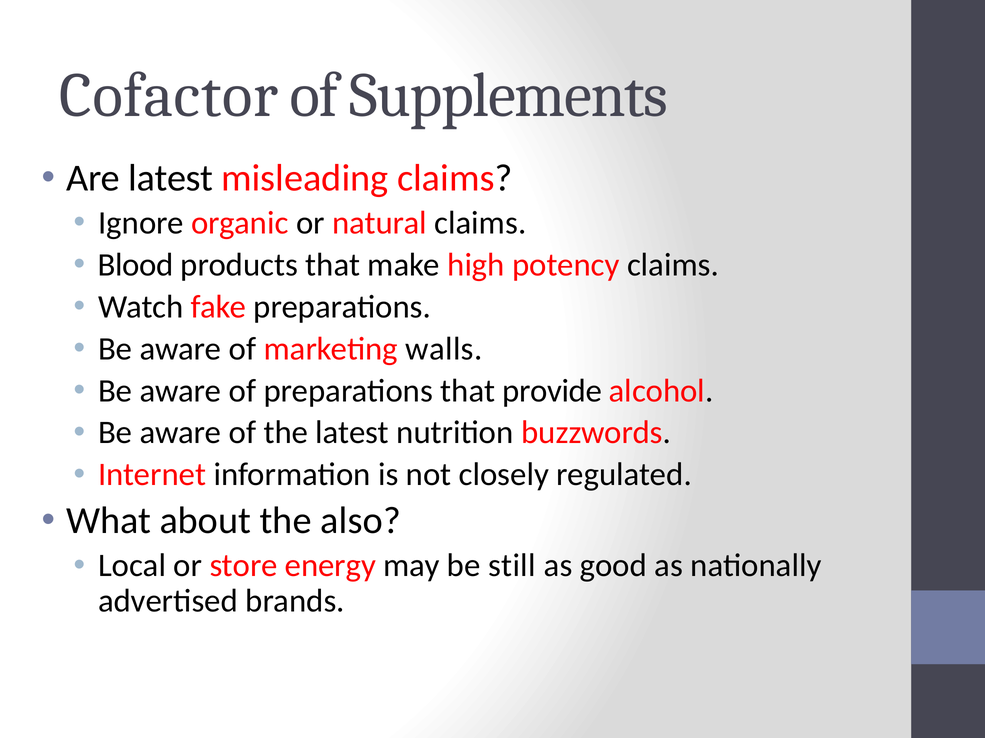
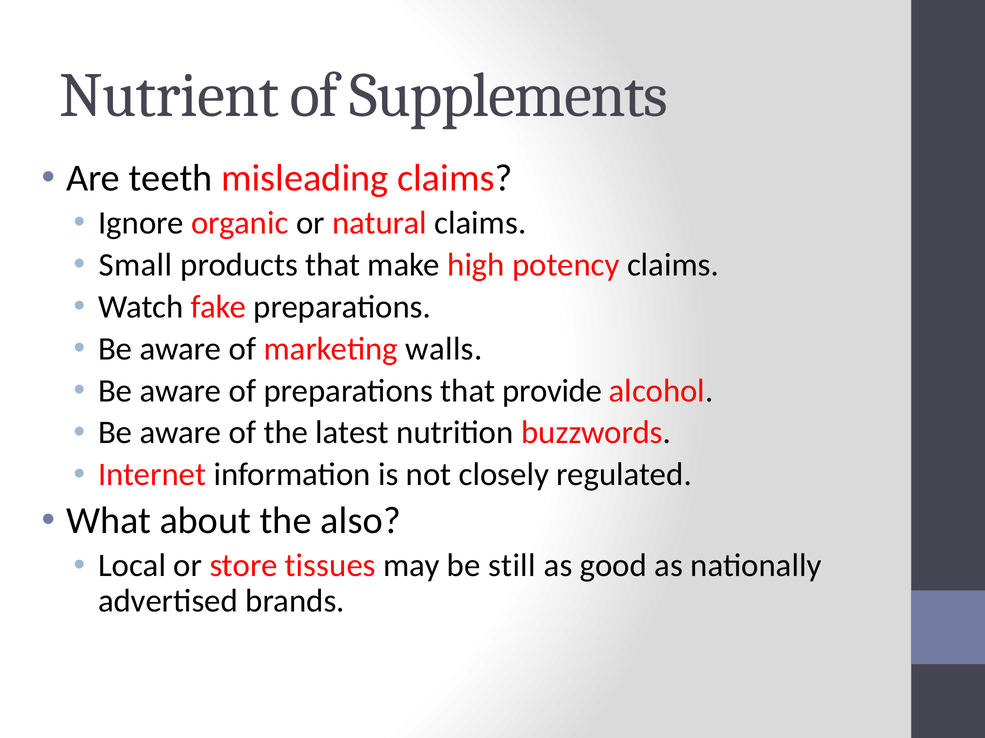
Cofactor: Cofactor -> Nutrient
Are latest: latest -> teeth
Blood: Blood -> Small
energy: energy -> tissues
